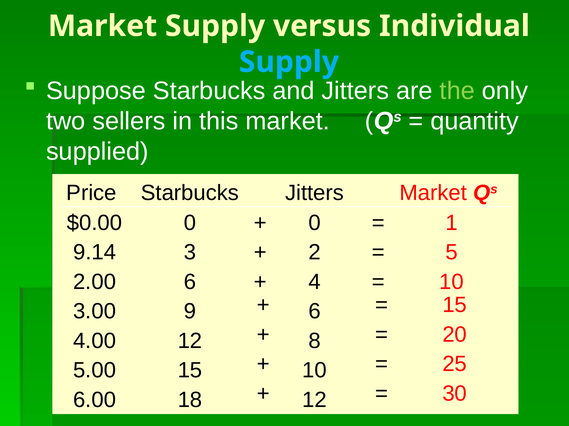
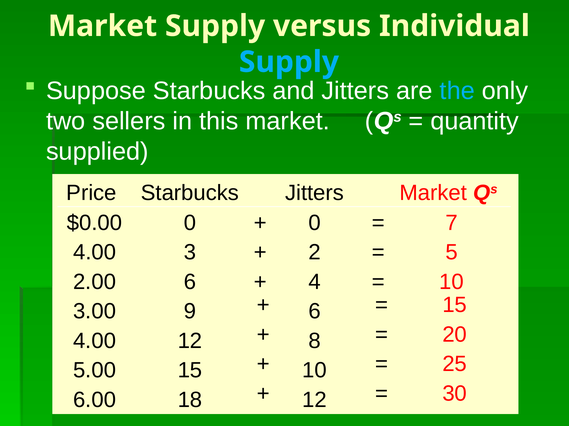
the colour: light green -> light blue
1: 1 -> 7
9.14 at (95, 253): 9.14 -> 4.00
